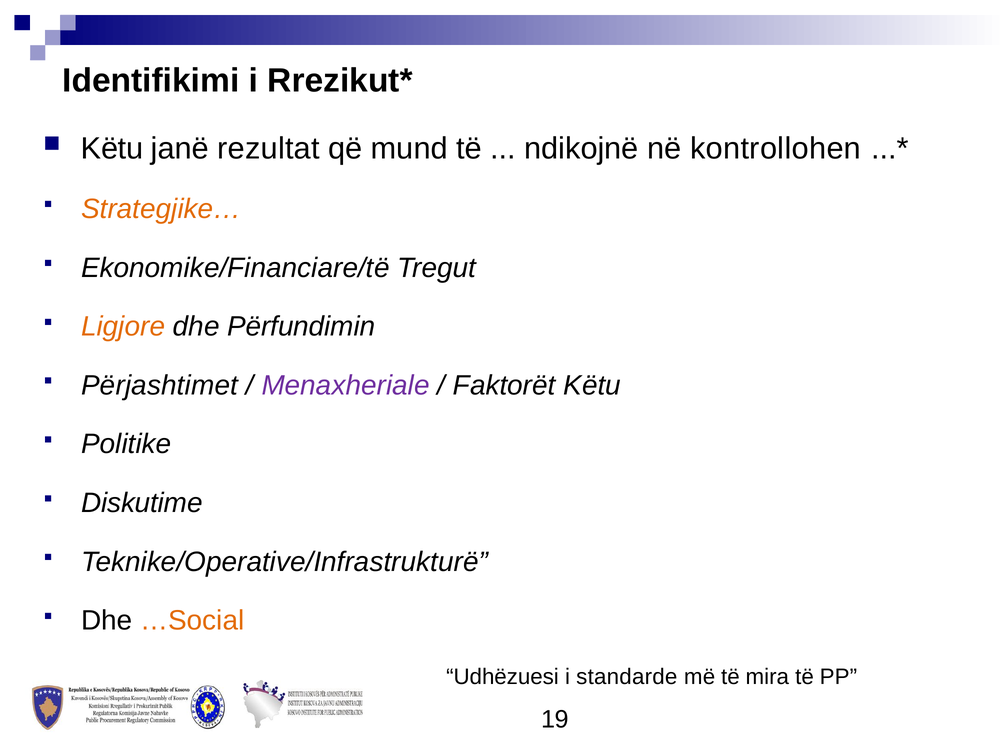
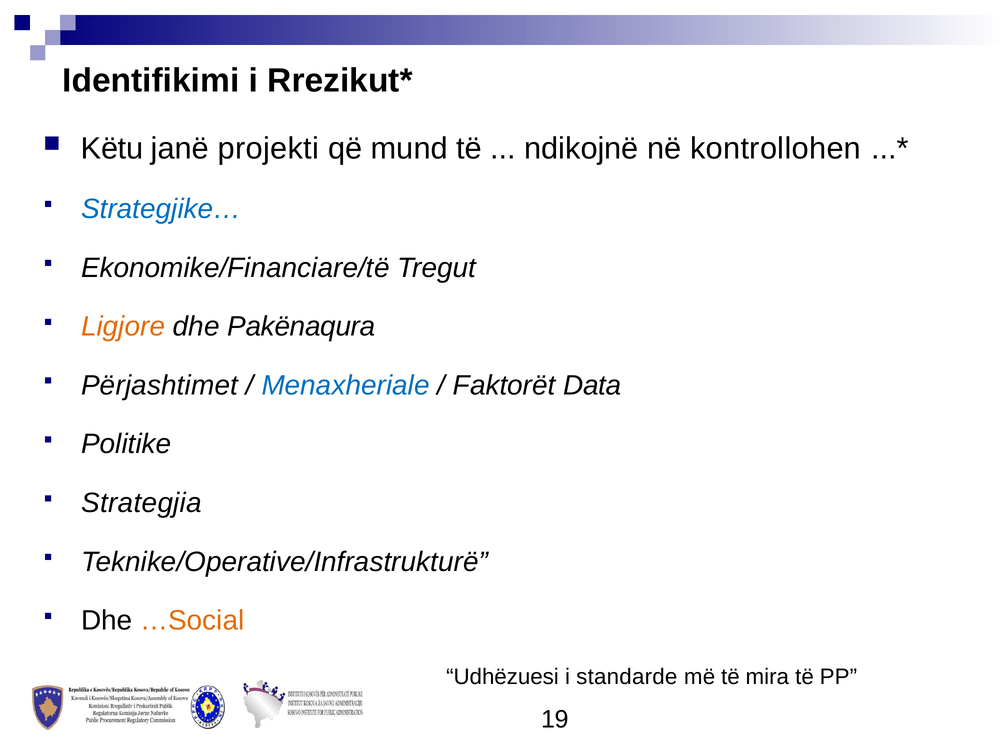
rezultat: rezultat -> projekti
Strategjike… colour: orange -> blue
Përfundimin: Përfundimin -> Pakënaqura
Menaxheriale colour: purple -> blue
Faktorët Këtu: Këtu -> Data
Diskutime: Diskutime -> Strategjia
